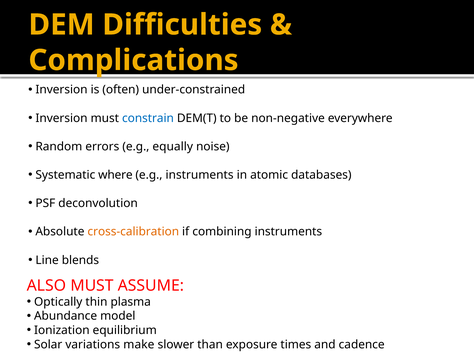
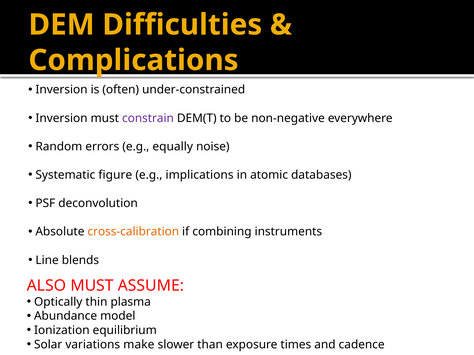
constrain colour: blue -> purple
where: where -> figure
e.g instruments: instruments -> implications
